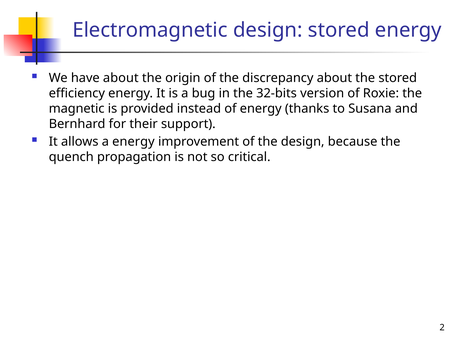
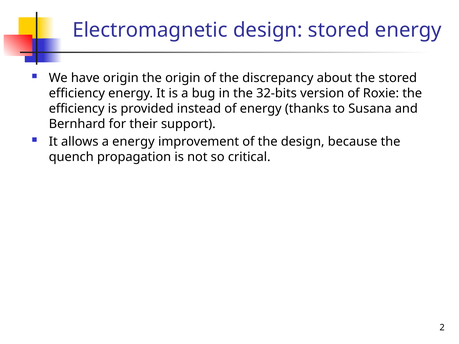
have about: about -> origin
magnetic at (77, 109): magnetic -> efficiency
